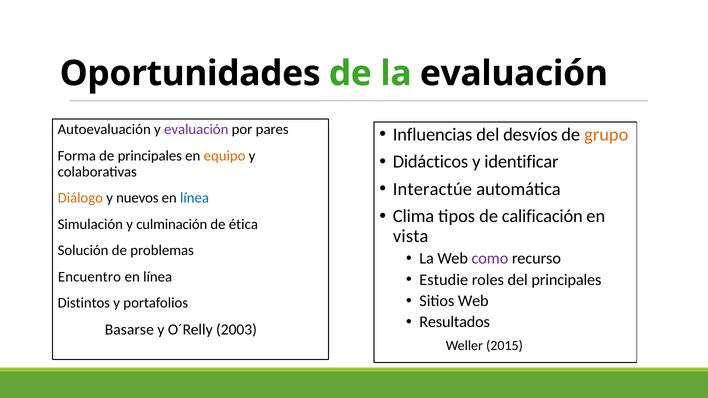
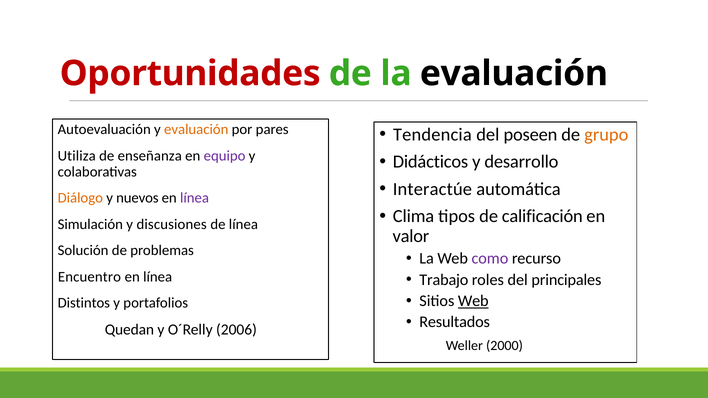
Oportunidades colour: black -> red
evaluación at (196, 130) colour: purple -> orange
Influencias: Influencias -> Tendencia
desvíos: desvíos -> poseen
Forma: Forma -> Utiliza
de principales: principales -> enseñanza
equipo colour: orange -> purple
identificar: identificar -> desarrollo
línea at (195, 198) colour: blue -> purple
culminación: culminación -> discusiones
de ética: ética -> línea
vista: vista -> valor
Estudie: Estudie -> Trabajo
Web at (473, 301) underline: none -> present
Basarse: Basarse -> Quedan
2003: 2003 -> 2006
2015: 2015 -> 2000
